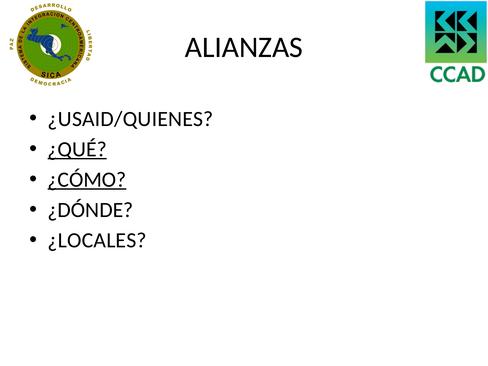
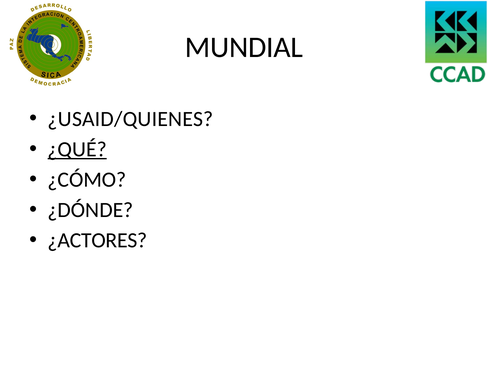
ALIANZAS: ALIANZAS -> MUNDIAL
¿CÓMO underline: present -> none
¿LOCALES: ¿LOCALES -> ¿ACTORES
